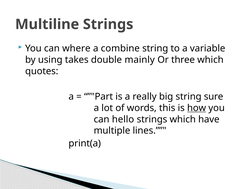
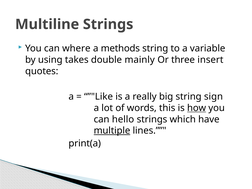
combine: combine -> methods
three which: which -> insert
”"Part: ”"Part -> ”"Like
sure: sure -> sign
multiple underline: none -> present
